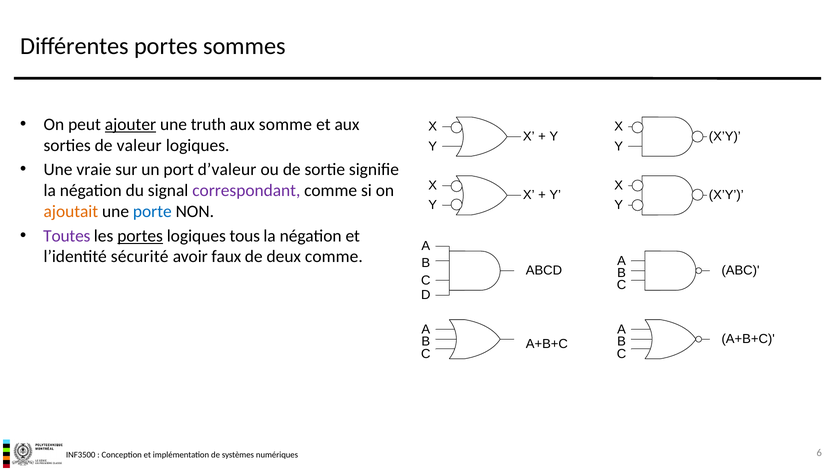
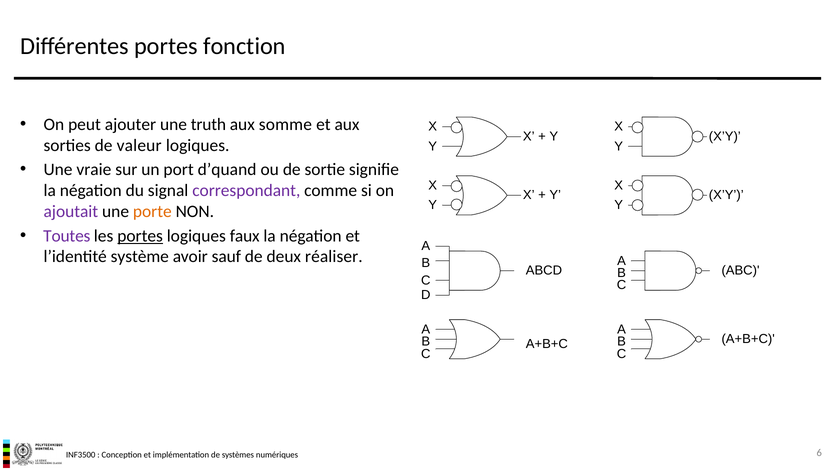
sommes: sommes -> fonction
ajouter underline: present -> none
d’valeur: d’valeur -> d’quand
ajoutait colour: orange -> purple
porte colour: blue -> orange
tous: tous -> faux
sécurité: sécurité -> système
faux: faux -> sauf
deux comme: comme -> réaliser
